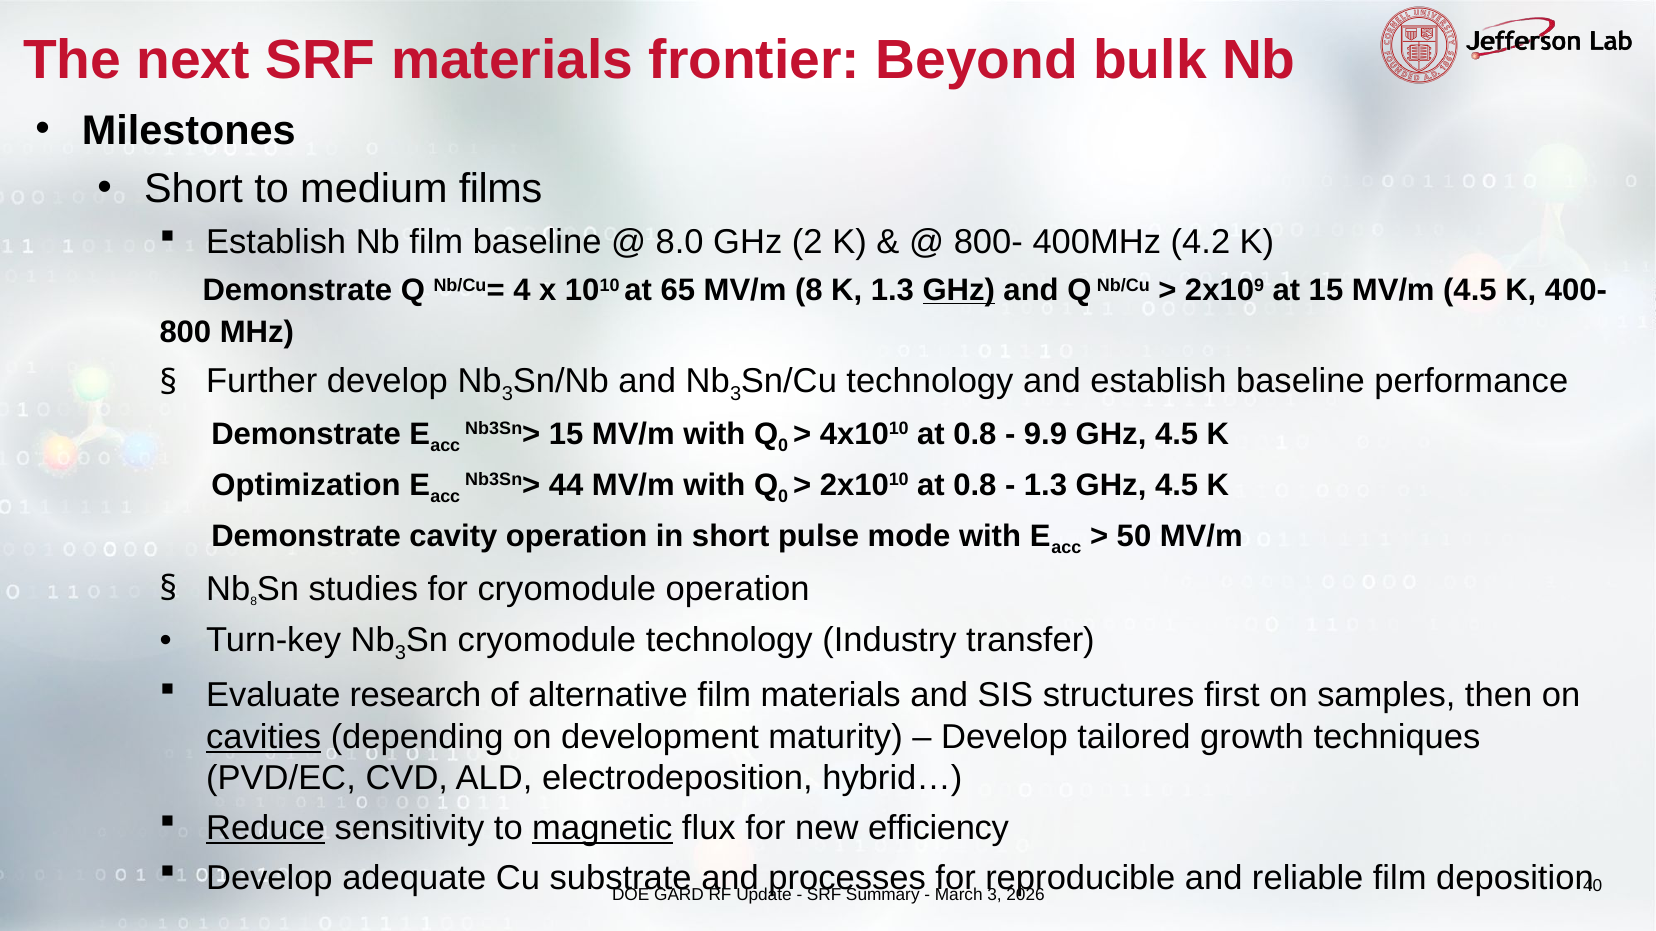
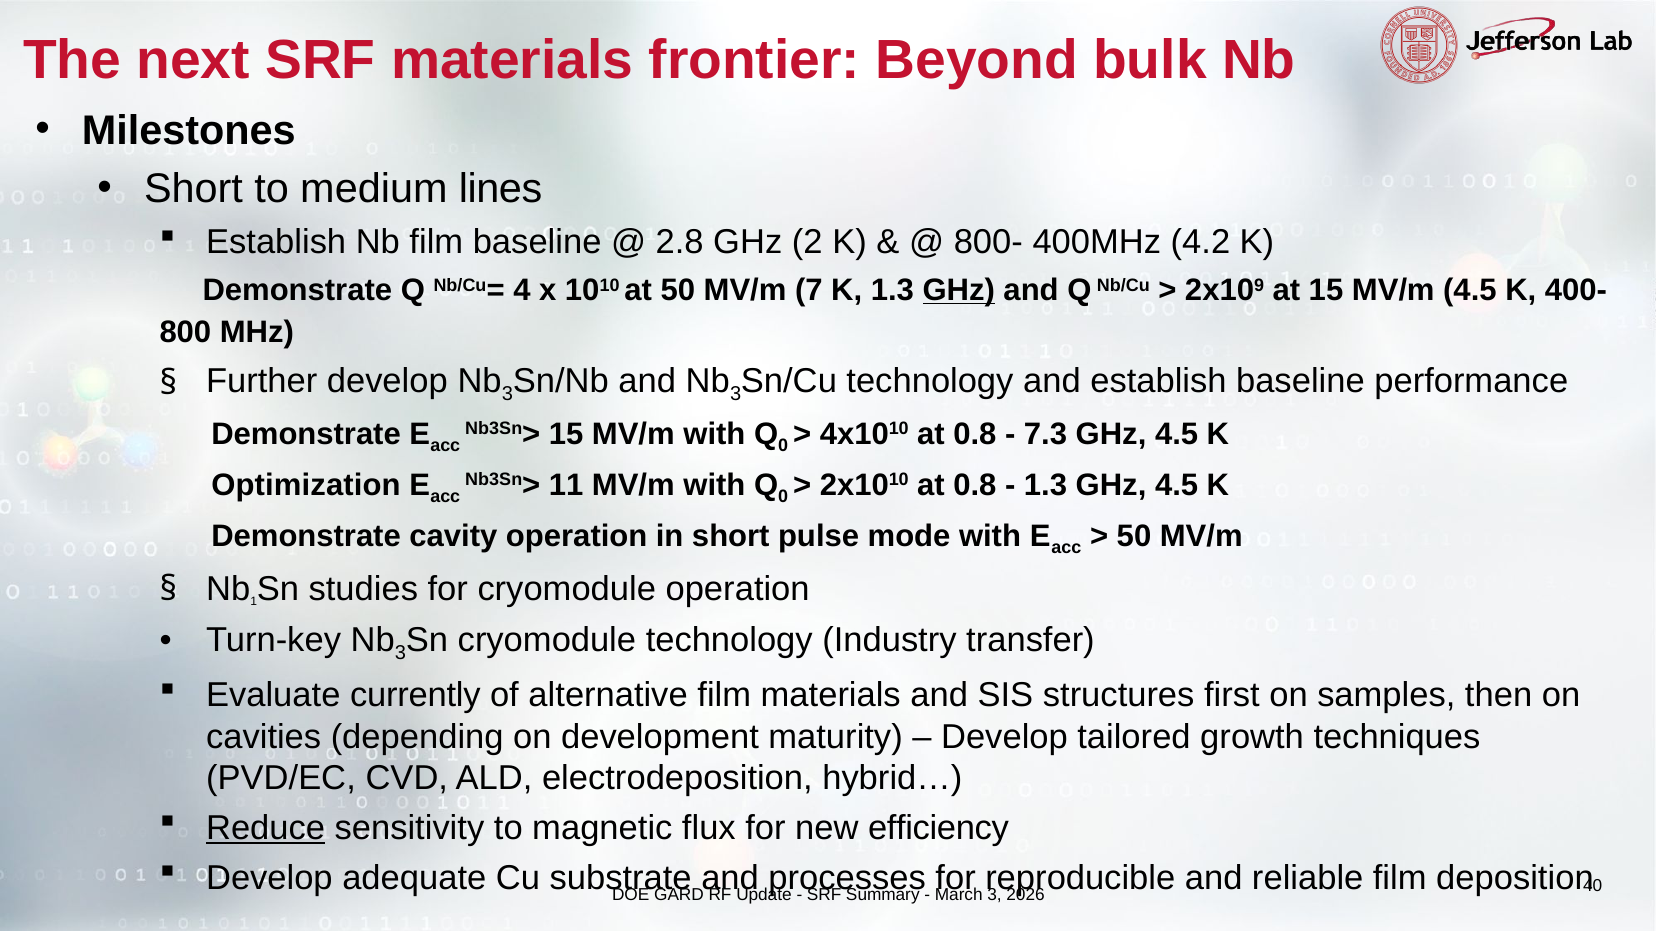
films: films -> lines
8.0: 8.0 -> 2.8
at 65: 65 -> 50
MV/m 8: 8 -> 7
9.9: 9.9 -> 7.3
44: 44 -> 11
Nb 8: 8 -> 1
research: research -> currently
cavities underline: present -> none
magnetic underline: present -> none
